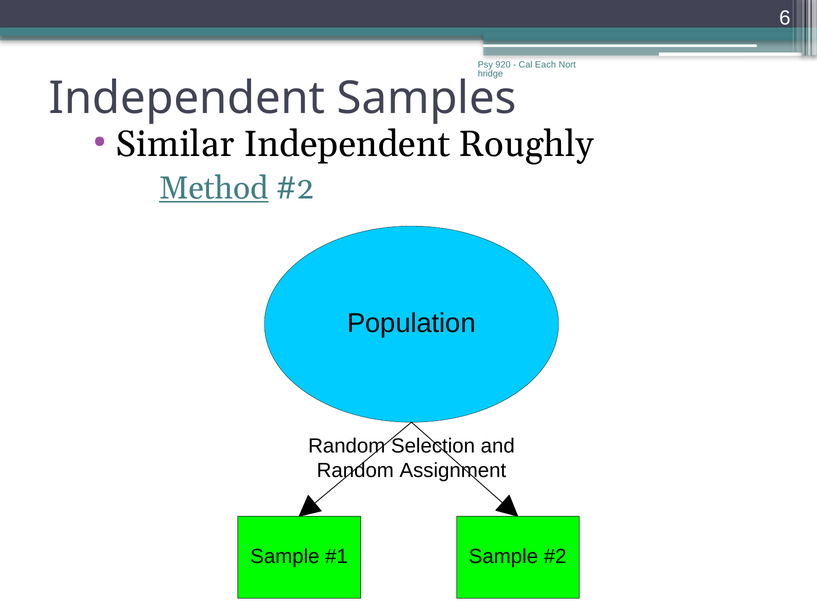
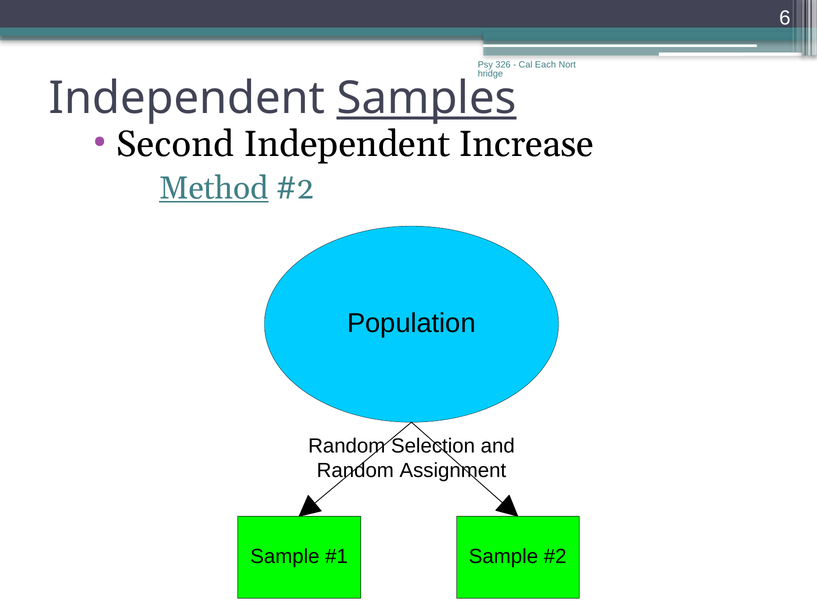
920: 920 -> 326
Samples underline: none -> present
Similar: Similar -> Second
Roughly: Roughly -> Increase
